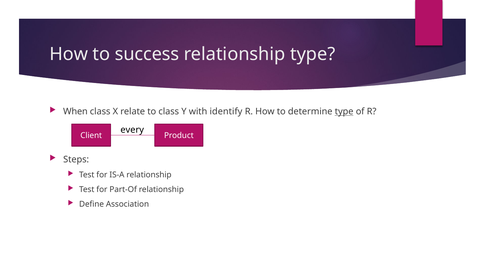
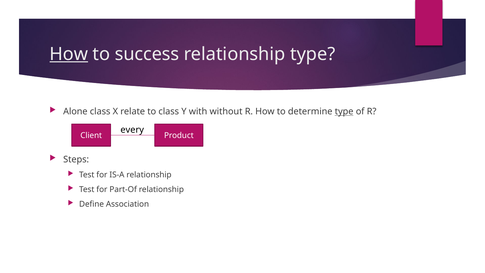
How at (69, 54) underline: none -> present
When: When -> Alone
identify: identify -> without
